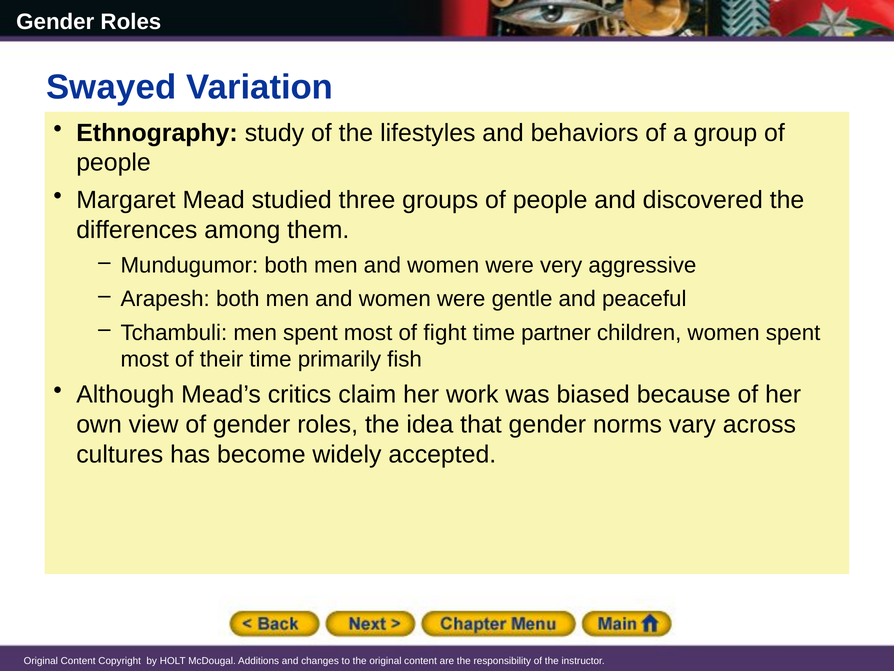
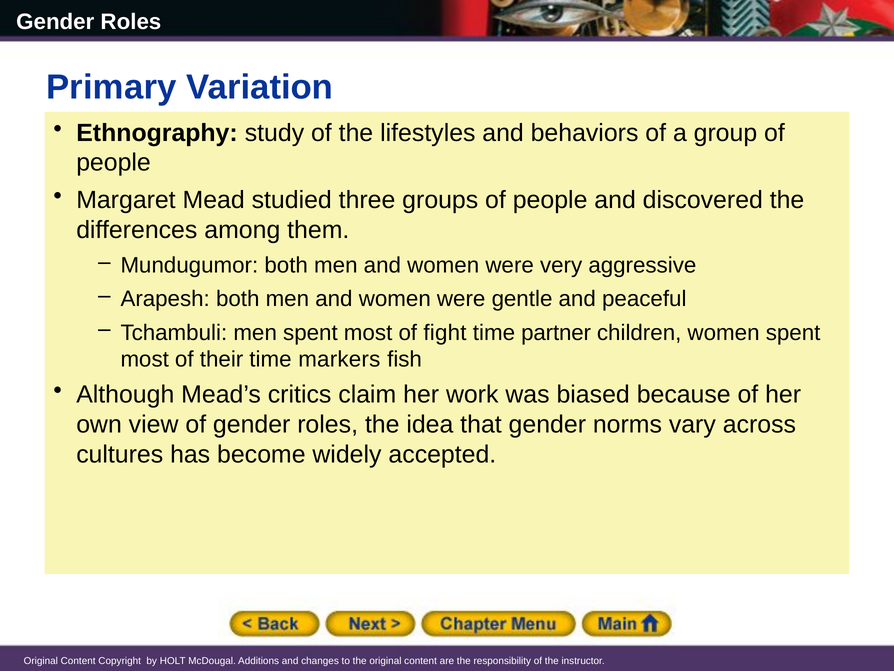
Swayed: Swayed -> Primary
primarily: primarily -> markers
